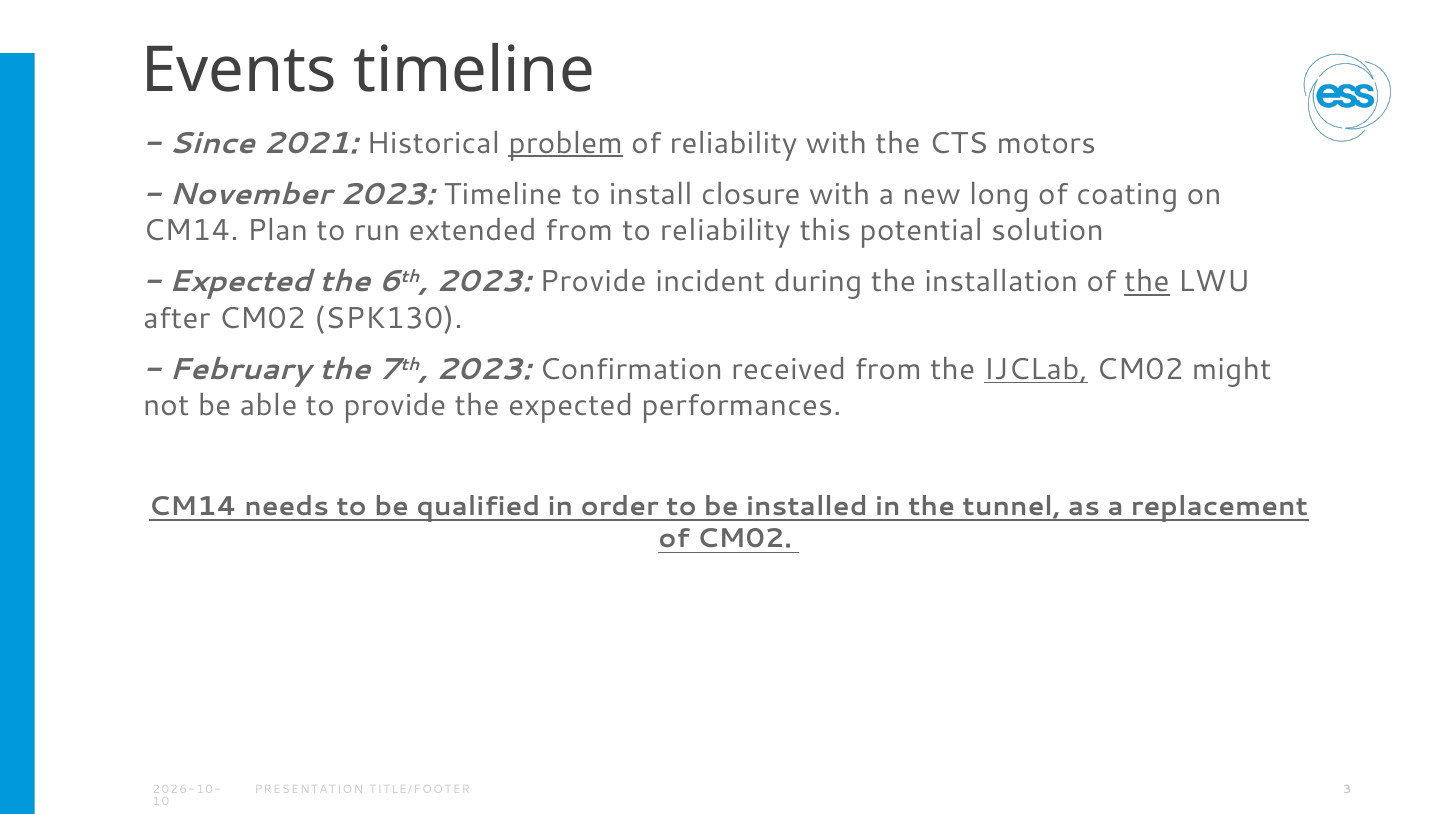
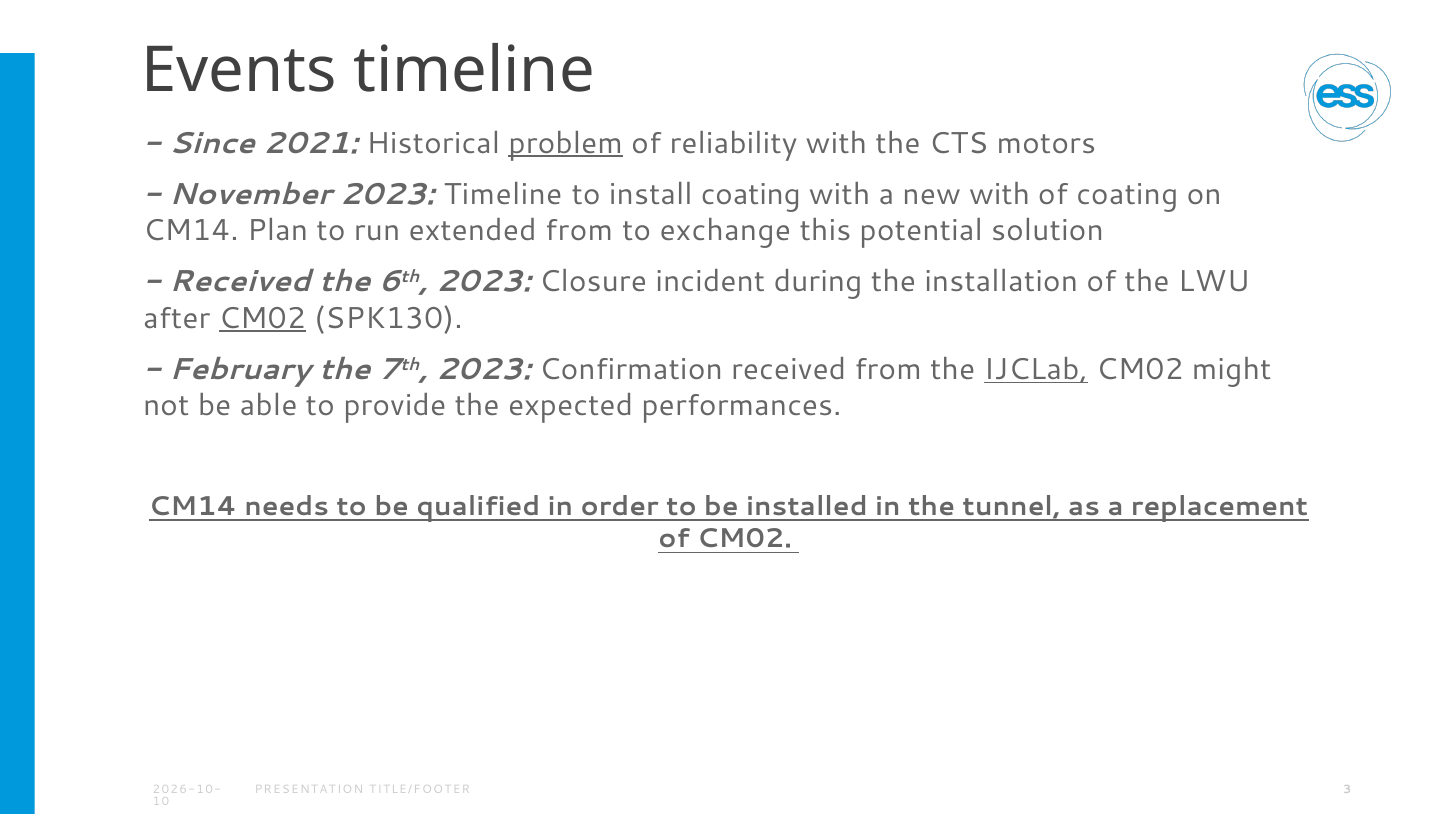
install closure: closure -> coating
new long: long -> with
to reliability: reliability -> exchange
Expected at (240, 282): Expected -> Received
2023 Provide: Provide -> Closure
the at (1147, 282) underline: present -> none
CM02 at (262, 318) underline: none -> present
